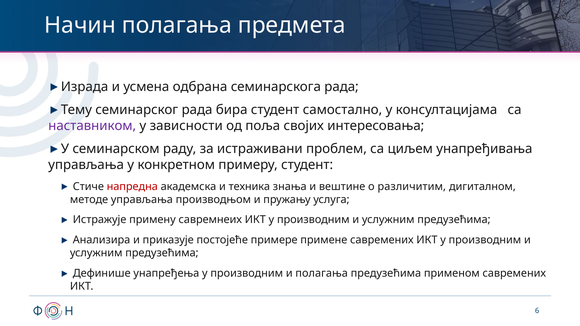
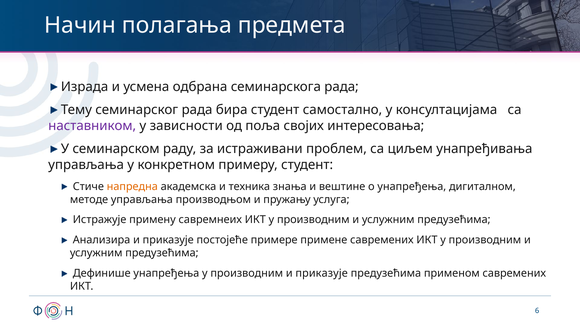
напредна colour: red -> orange
о различитим: различитим -> унапређења
производним и полагања: полагања -> приказује
